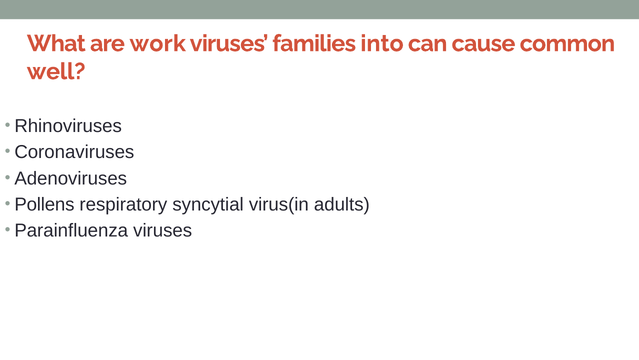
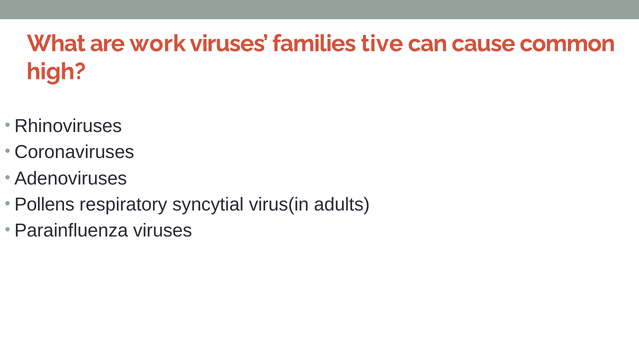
into: into -> tive
well: well -> high
